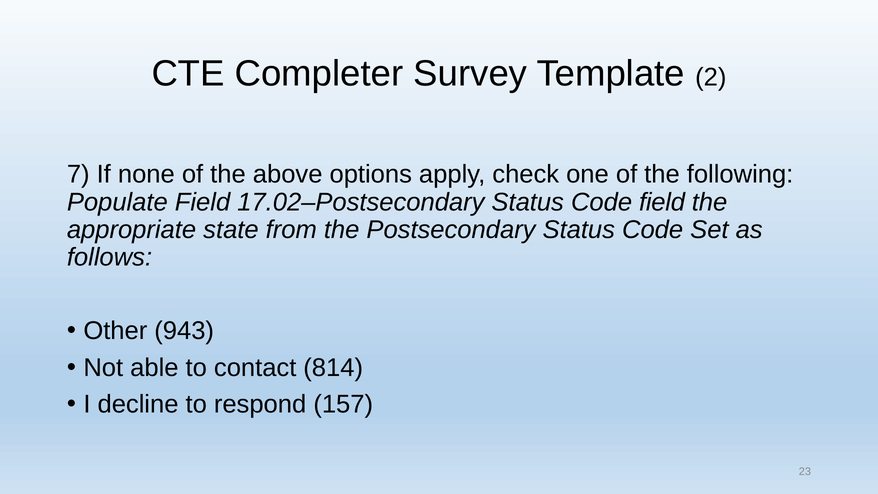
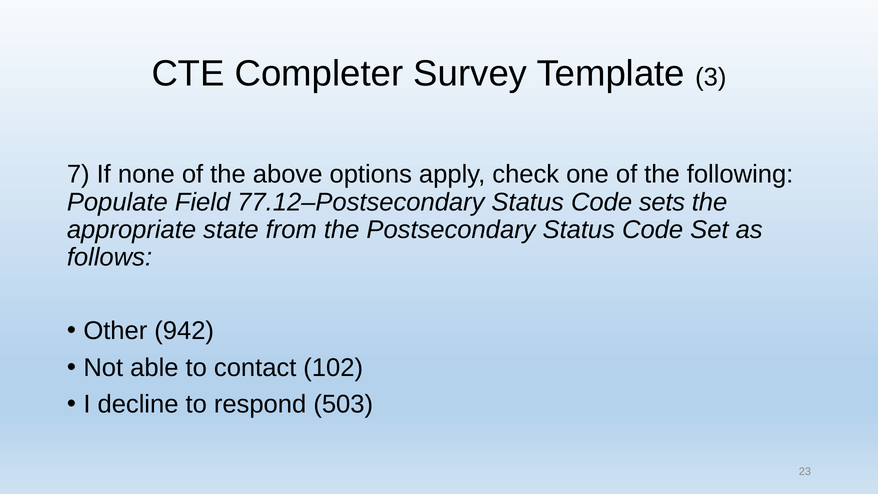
2: 2 -> 3
17.02–Postsecondary: 17.02–Postsecondary -> 77.12–Postsecondary
Code field: field -> sets
943: 943 -> 942
814: 814 -> 102
157: 157 -> 503
